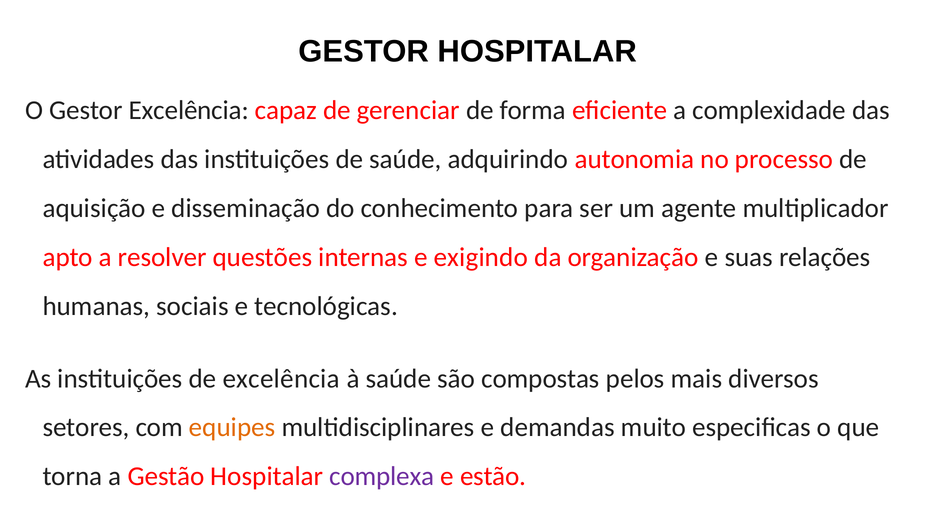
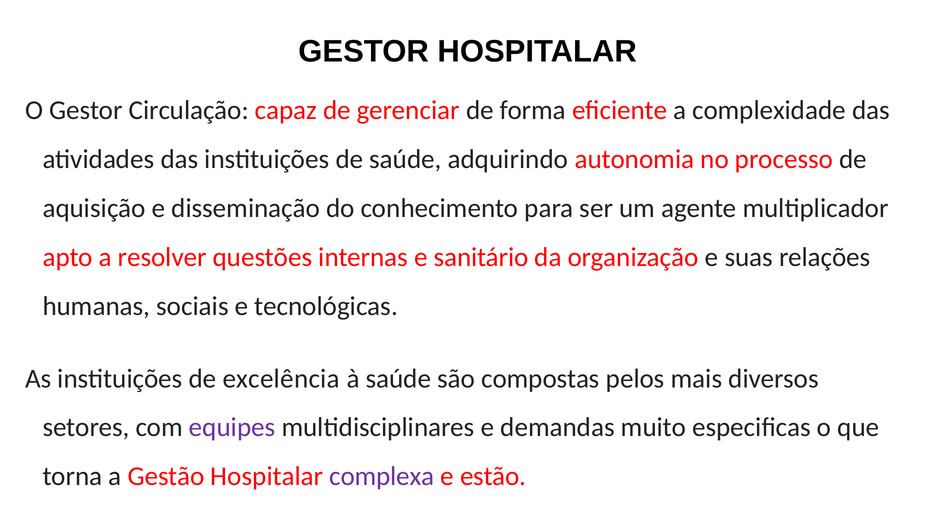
Gestor Excelência: Excelência -> Circulação
exigindo: exigindo -> sanitário
equipes colour: orange -> purple
